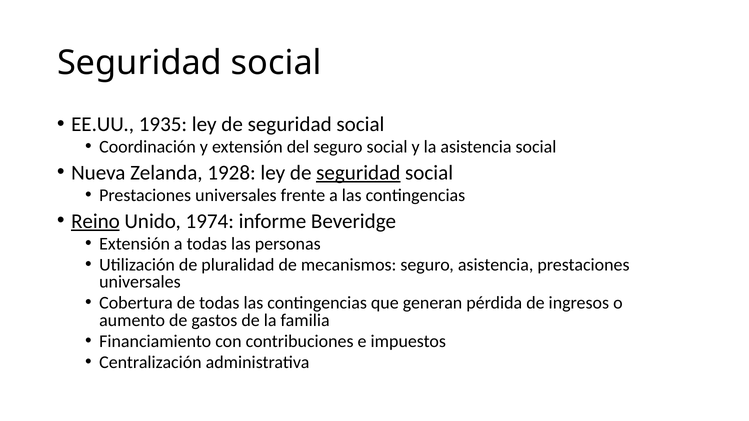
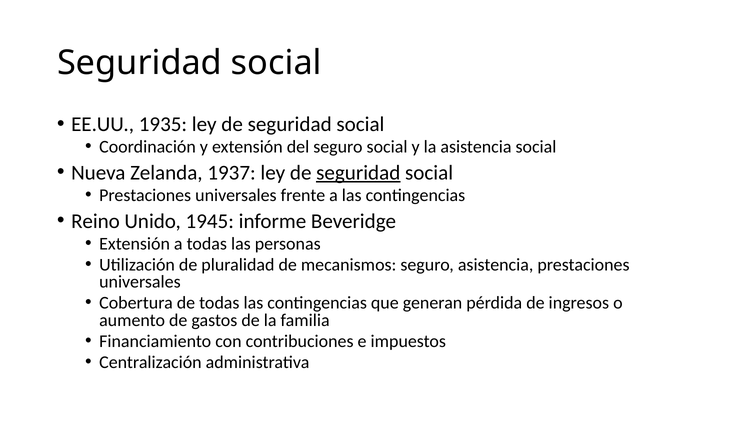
1928: 1928 -> 1937
Reino underline: present -> none
1974: 1974 -> 1945
